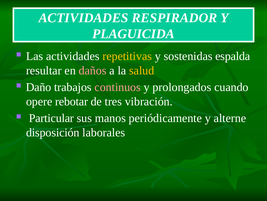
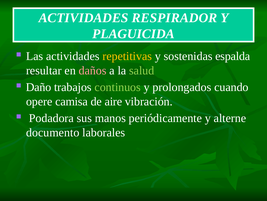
salud colour: yellow -> light green
continuos colour: pink -> light green
rebotar: rebotar -> camisa
tres: tres -> aire
Particular: Particular -> Podadora
disposición: disposición -> documento
